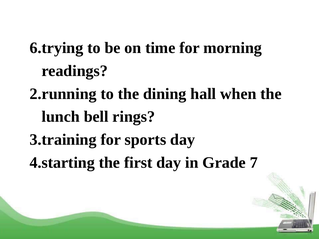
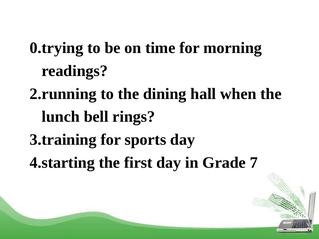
6.trying: 6.trying -> 0.trying
